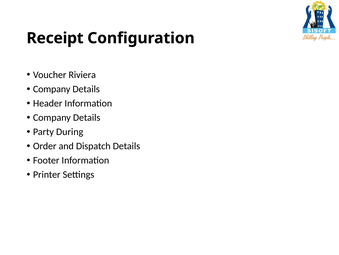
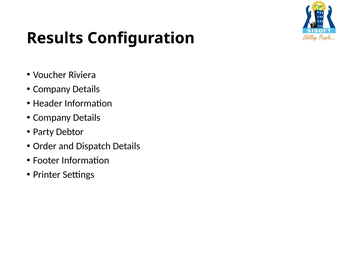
Receipt: Receipt -> Results
During: During -> Debtor
